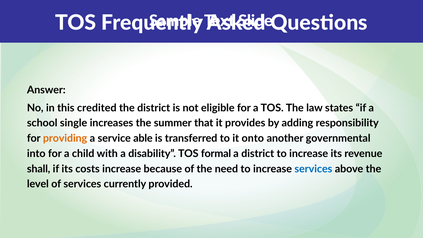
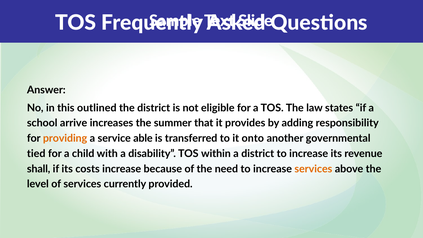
credited: credited -> outlined
single: single -> arrive
into: into -> tied
formal: formal -> within
services at (313, 169) colour: blue -> orange
